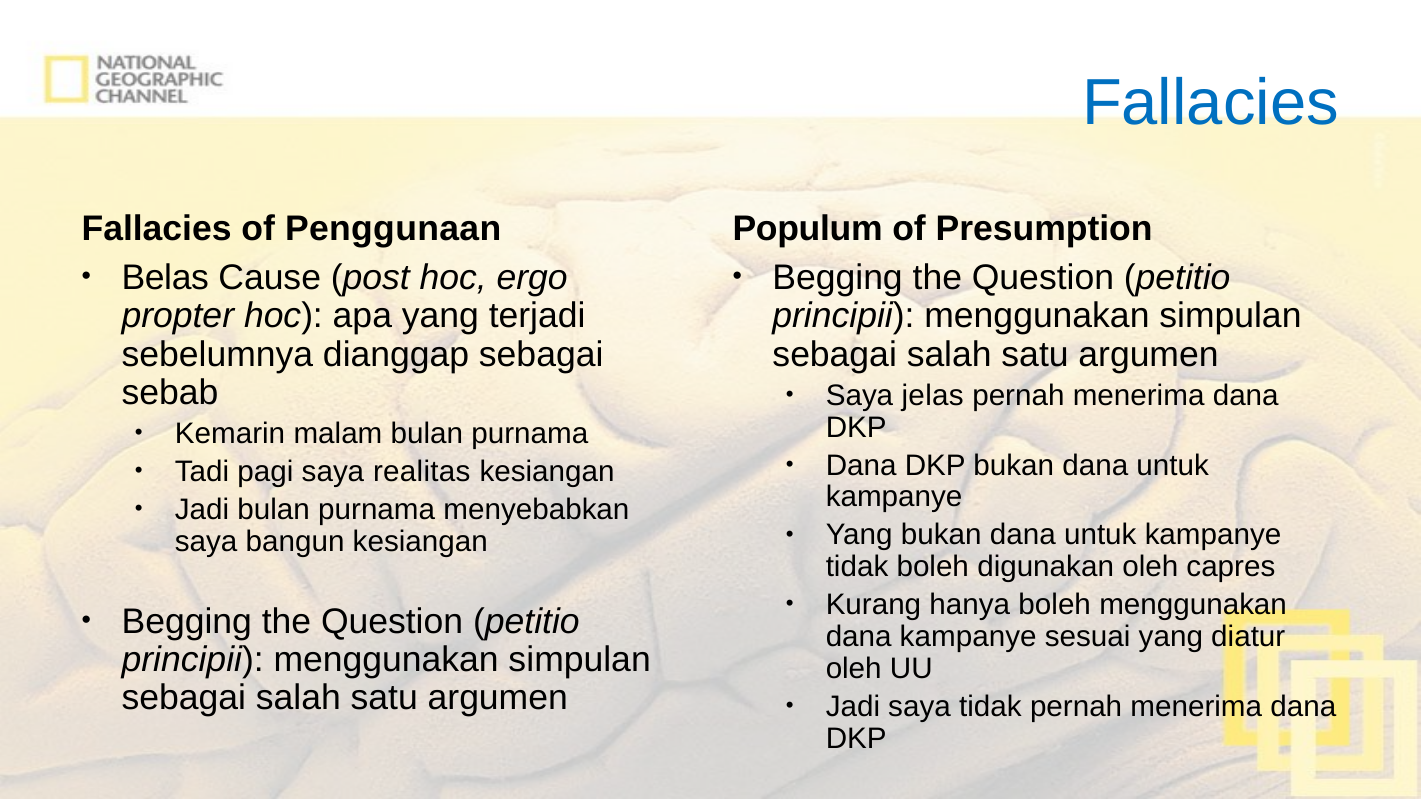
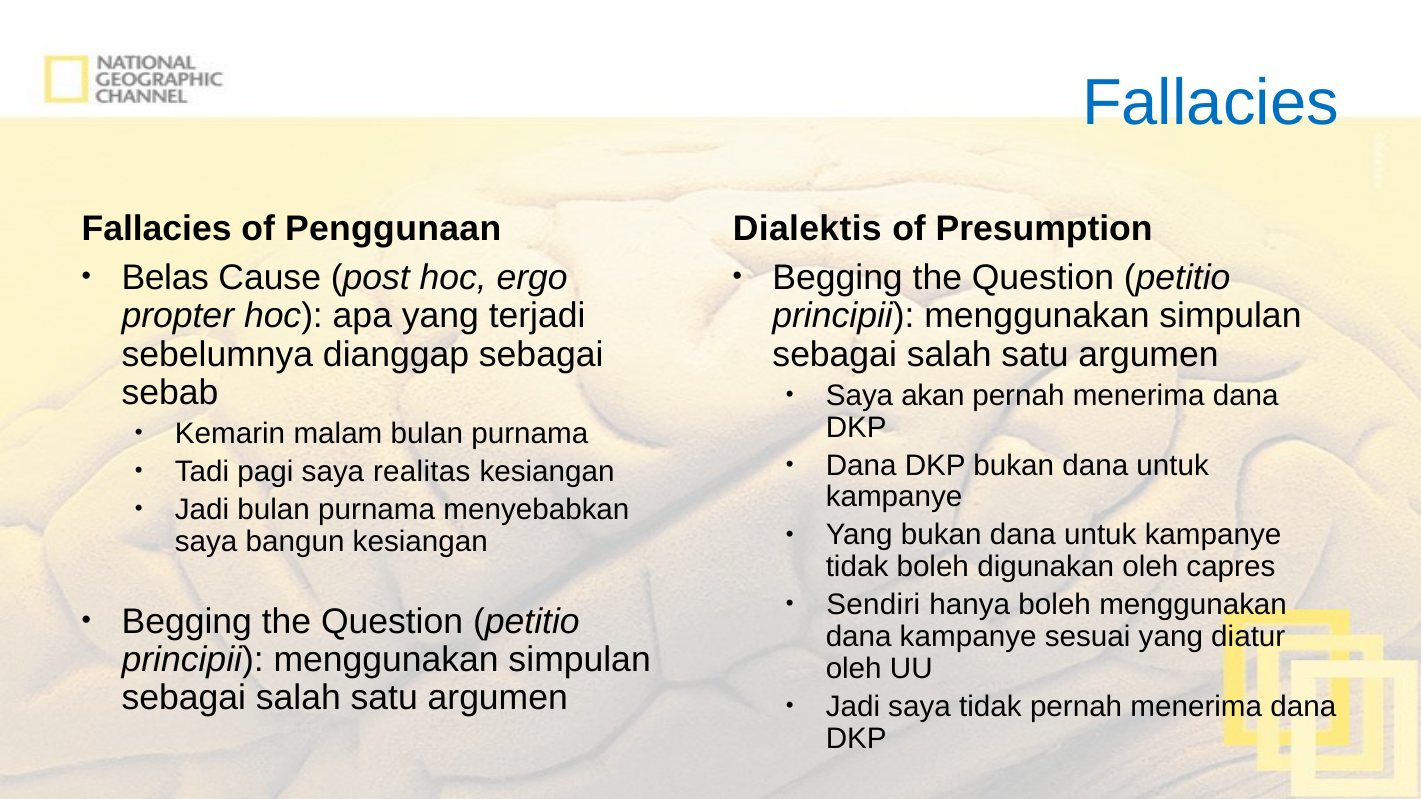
Populum: Populum -> Dialektis
jelas: jelas -> akan
Kurang: Kurang -> Sendiri
